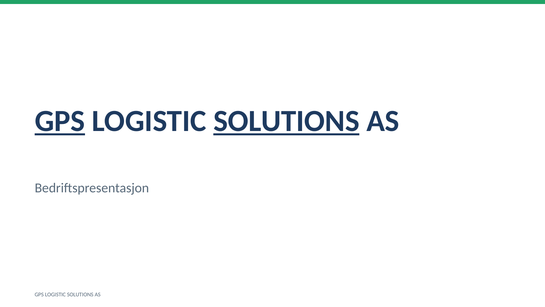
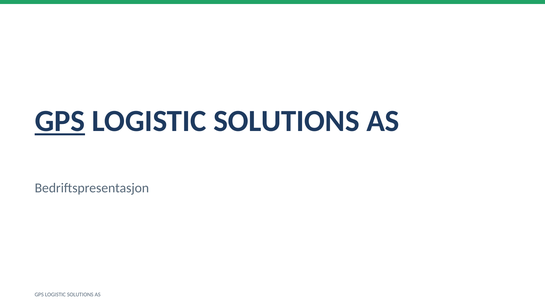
SOLUTIONS at (286, 121) underline: present -> none
